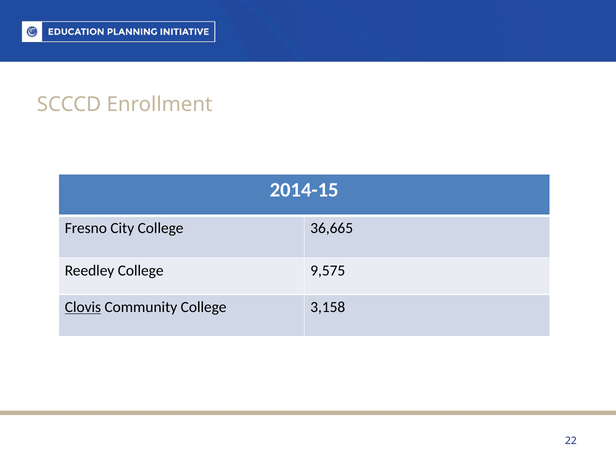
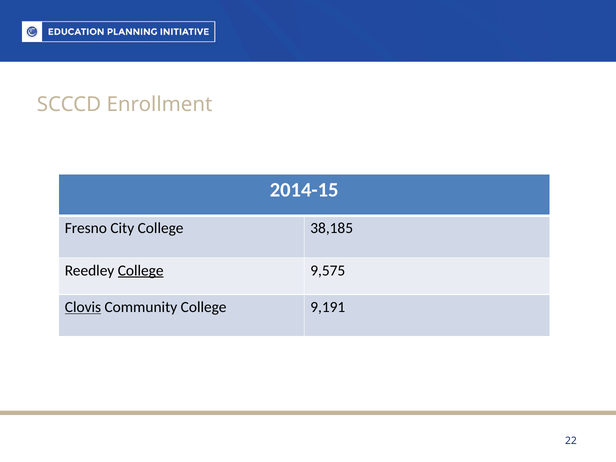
36,665: 36,665 -> 38,185
College at (141, 271) underline: none -> present
3,158: 3,158 -> 9,191
